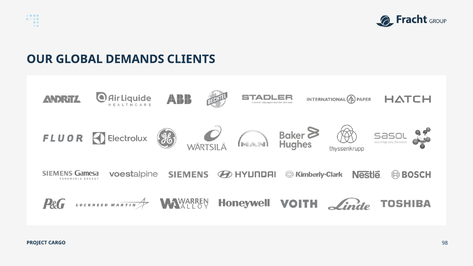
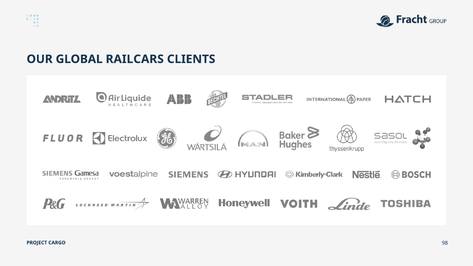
DEMANDS: DEMANDS -> RAILCARS
